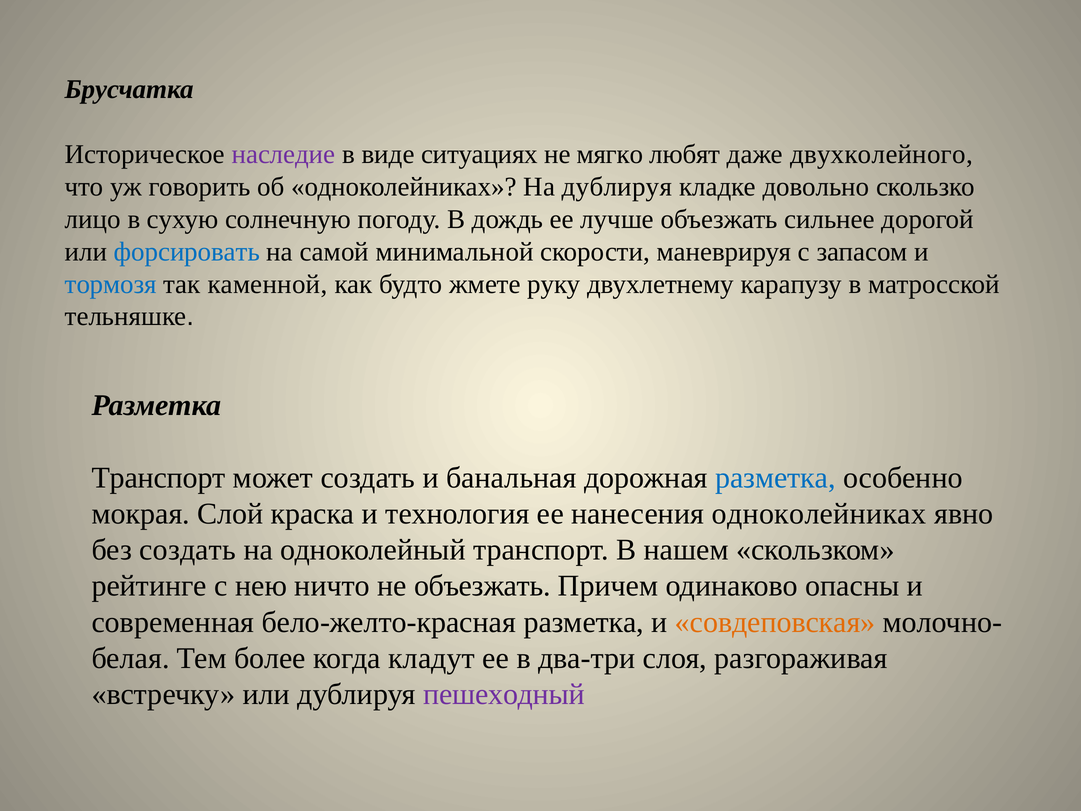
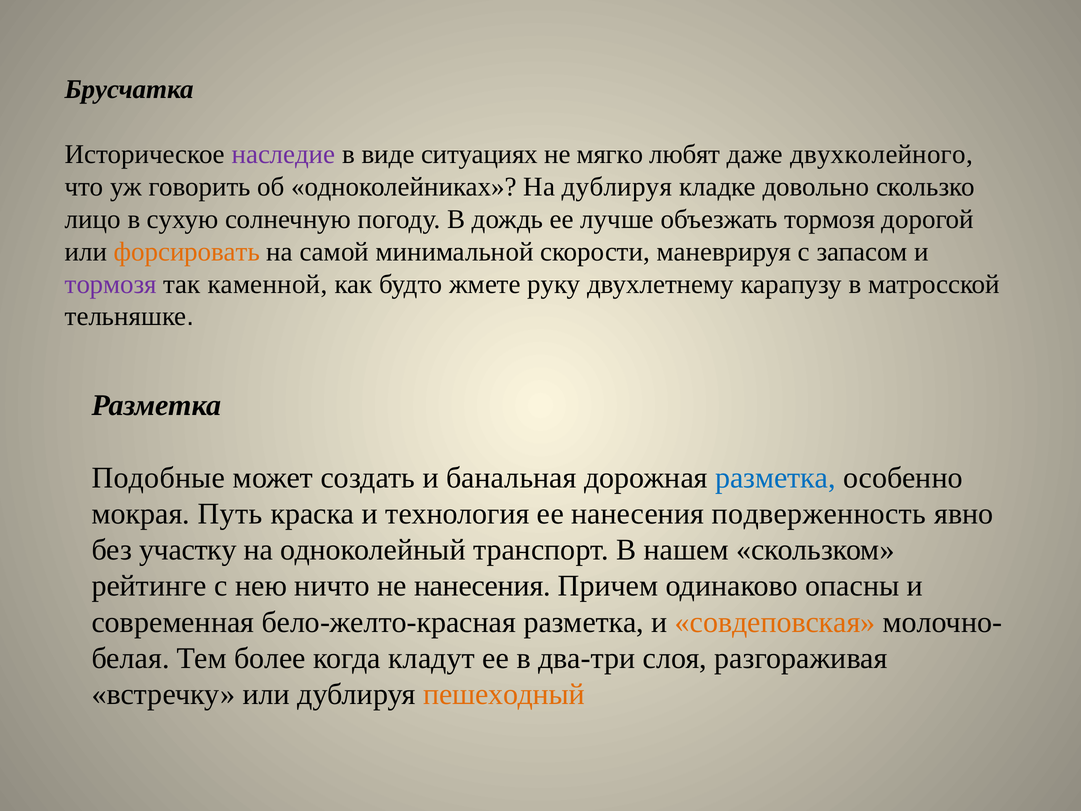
объезжать сильнее: сильнее -> тормозя
форсировать colour: blue -> orange
тормозя at (111, 284) colour: blue -> purple
Транспорт at (159, 478): Транспорт -> Подобные
Слой: Слой -> Путь
нанесения одноколейниках: одноколейниках -> подверженность
без создать: создать -> участку
не объезжать: объезжать -> нанесения
пешеходный colour: purple -> orange
